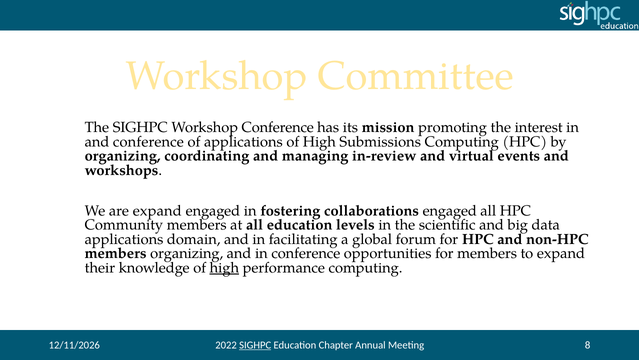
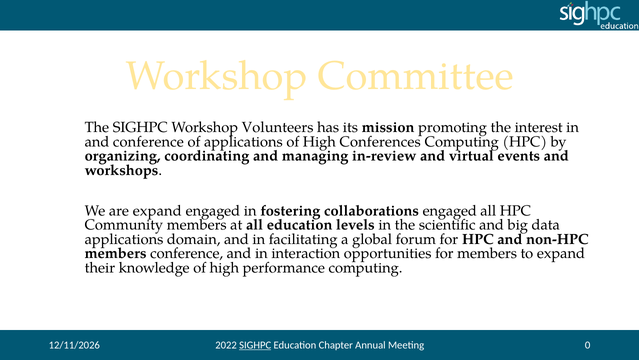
Workshop Conference: Conference -> Volunteers
Submissions: Submissions -> Conferences
members organizing: organizing -> conference
in conference: conference -> interaction
high at (224, 267) underline: present -> none
8: 8 -> 0
